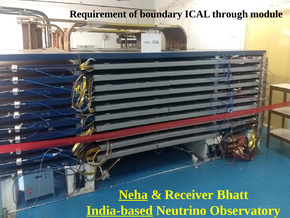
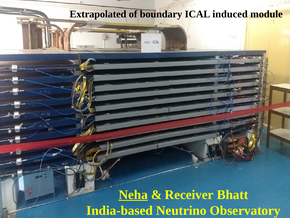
Requirement: Requirement -> Extrapolated
through: through -> induced
India-based underline: present -> none
